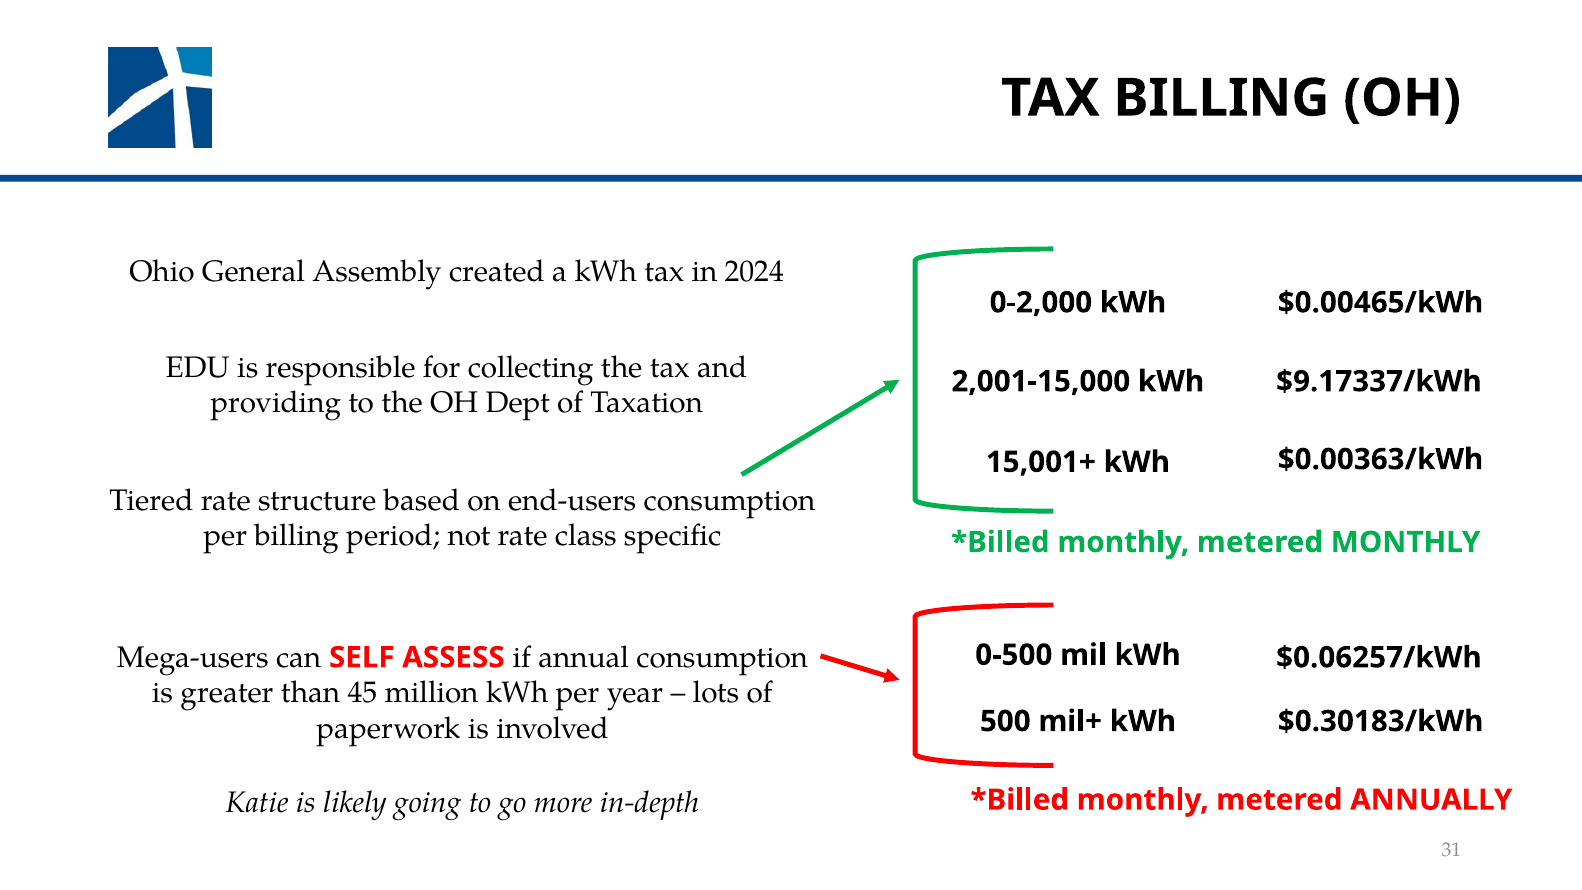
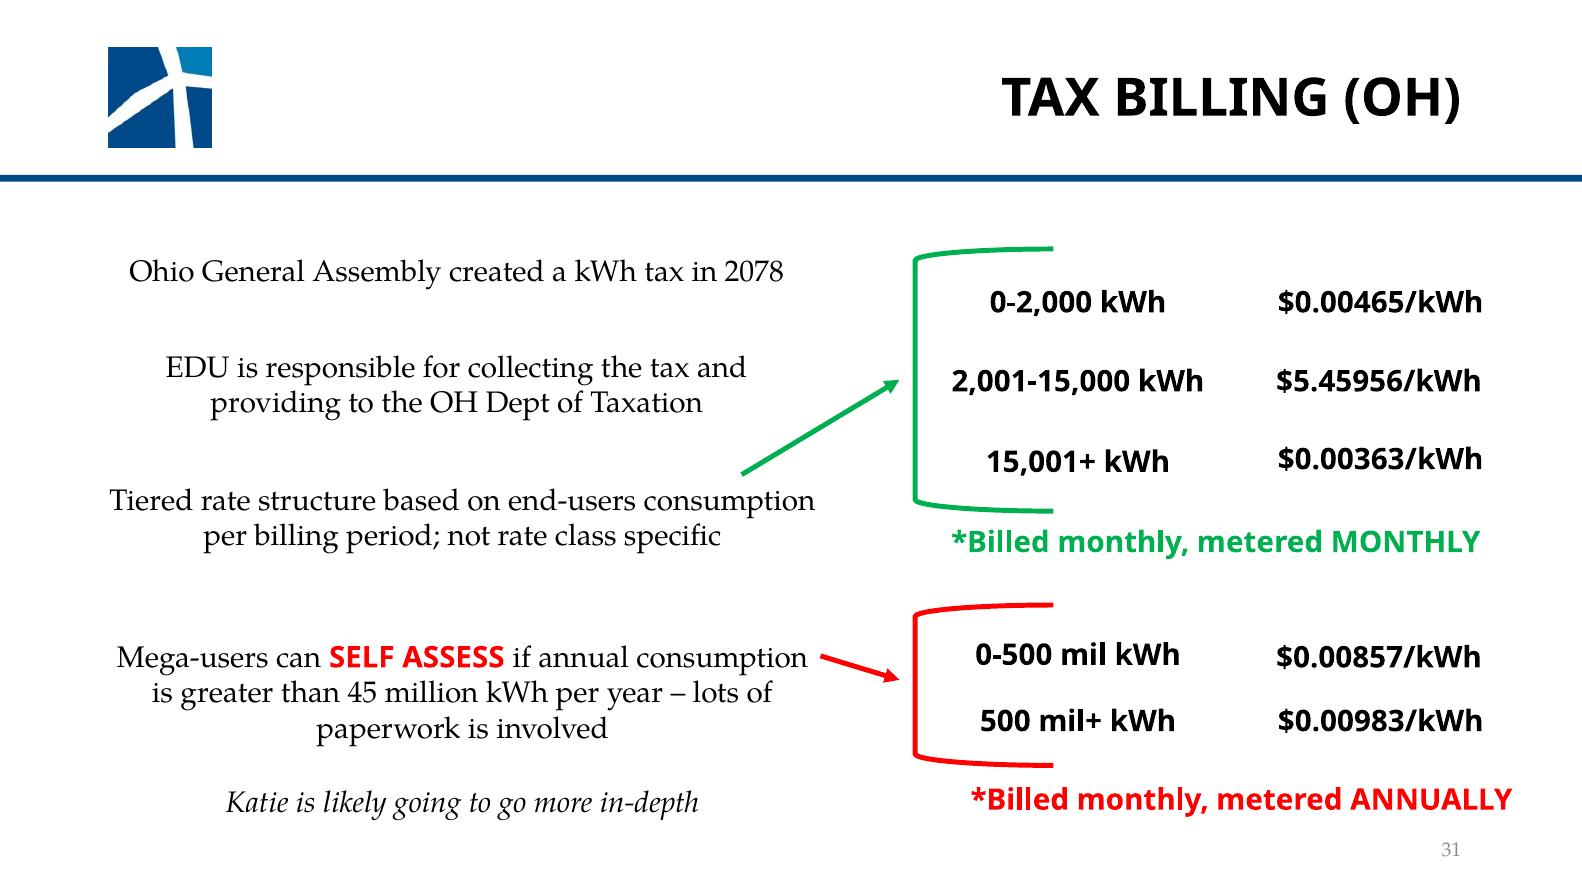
2024: 2024 -> 2078
$9.17337/kWh: $9.17337/kWh -> $5.45956/kWh
$0.06257/kWh: $0.06257/kWh -> $0.00857/kWh
$0.30183/kWh: $0.30183/kWh -> $0.00983/kWh
